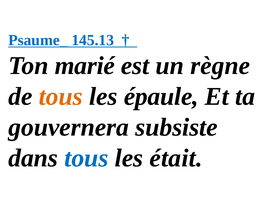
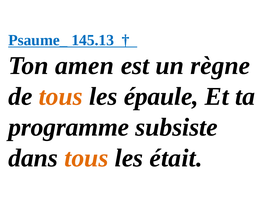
marié: marié -> amen
gouvernera: gouvernera -> programme
tous at (86, 157) colour: blue -> orange
